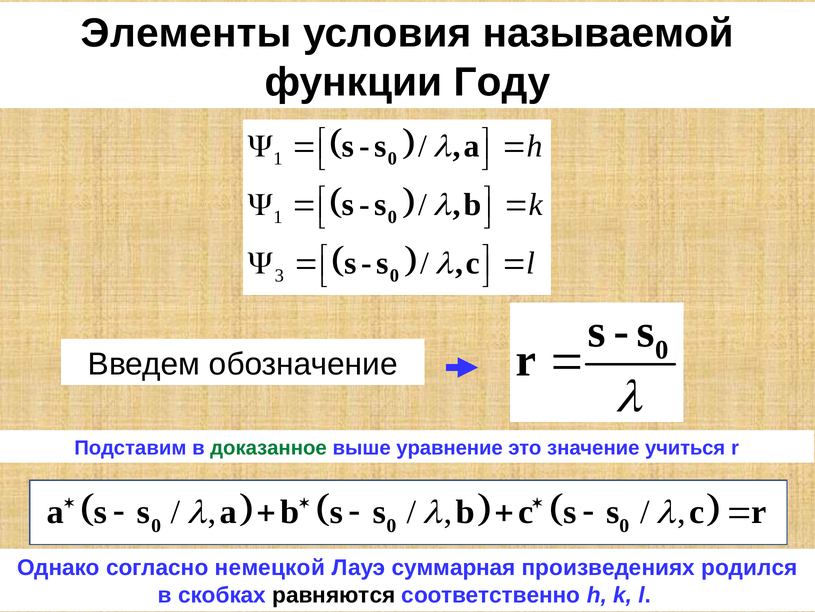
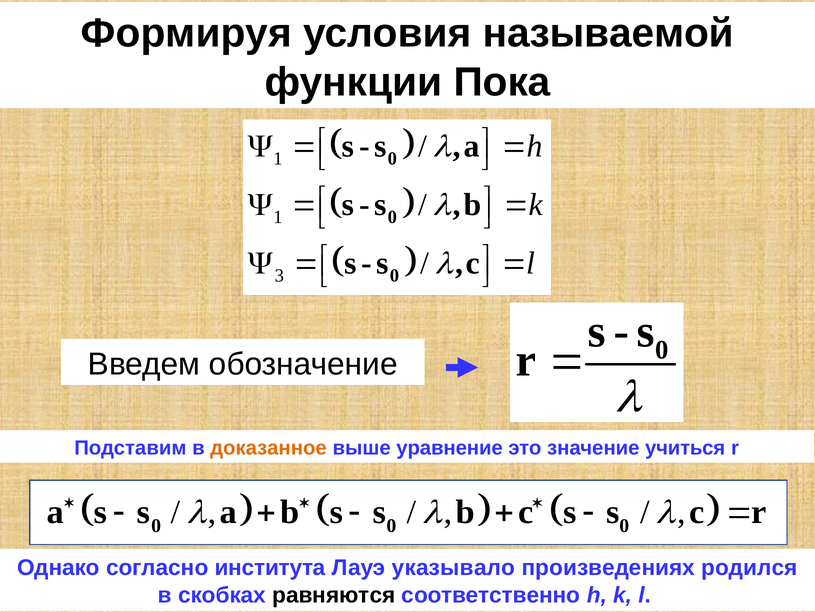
Элементы: Элементы -> Формируя
Году: Году -> Пока
доказанное colour: green -> orange
немецкой: немецкой -> института
суммарная: суммарная -> указывало
